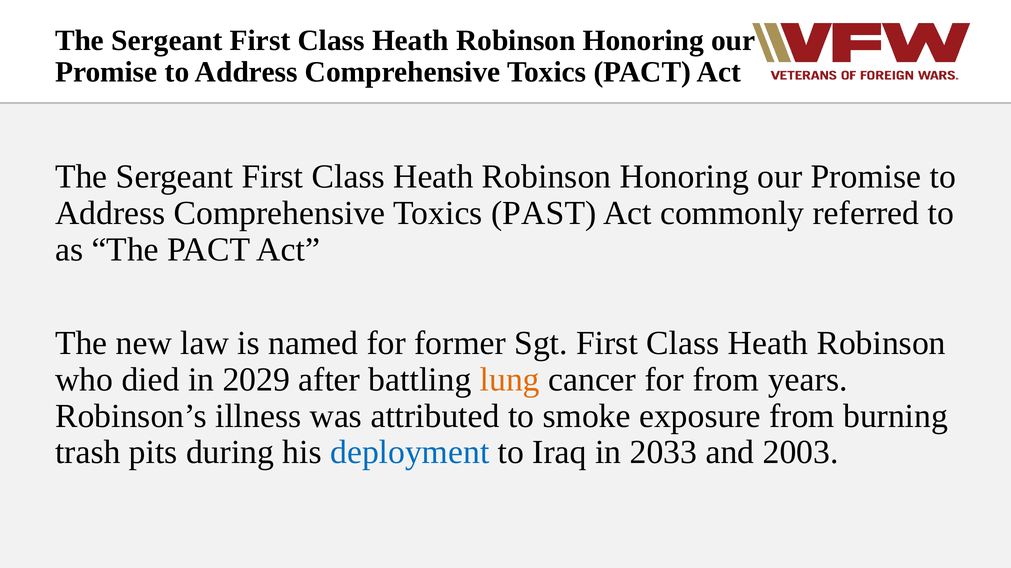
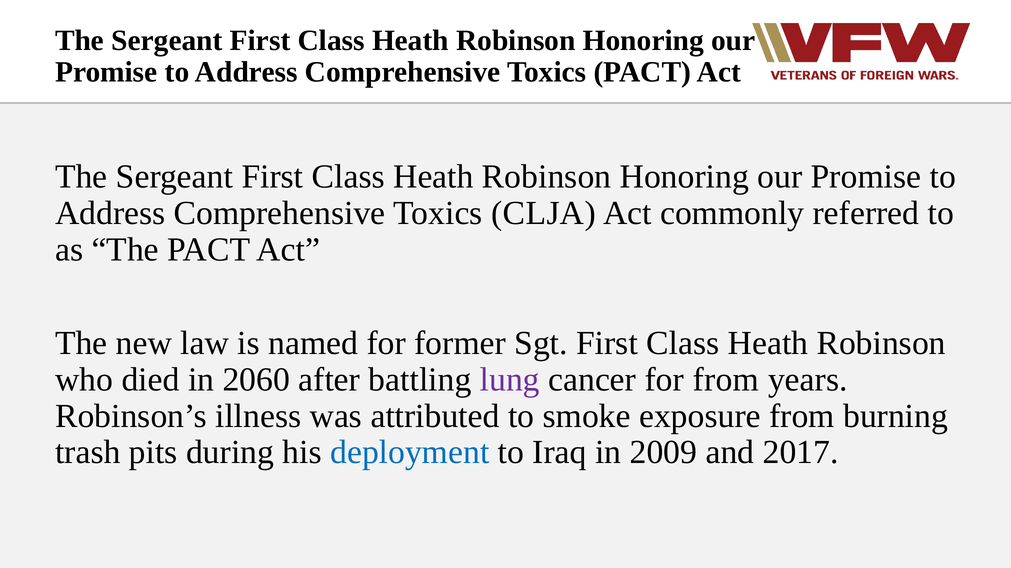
PAST: PAST -> CLJA
2029: 2029 -> 2060
lung colour: orange -> purple
2033: 2033 -> 2009
2003: 2003 -> 2017
